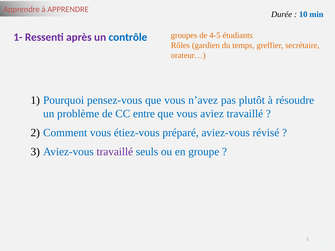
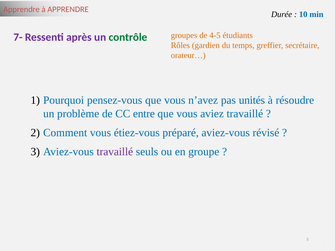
1-: 1- -> 7-
contrôle colour: blue -> green
plutôt: plutôt -> unités
